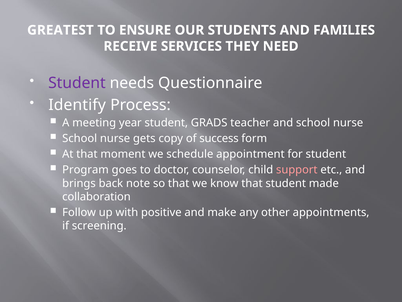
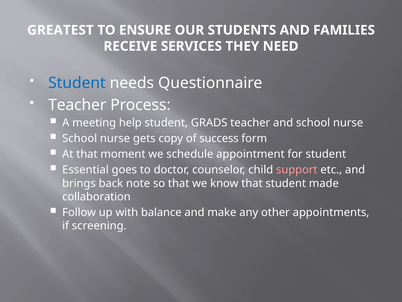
Student at (77, 83) colour: purple -> blue
Identify at (77, 105): Identify -> Teacher
year: year -> help
Program: Program -> Essential
positive: positive -> balance
